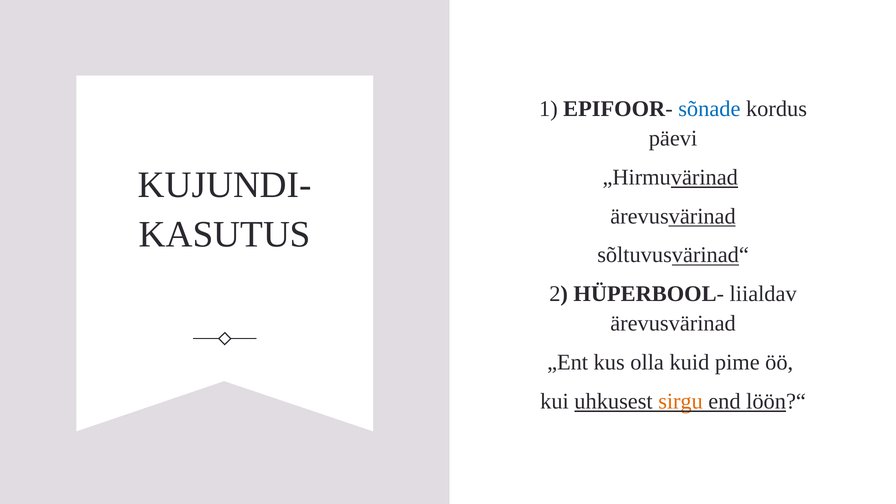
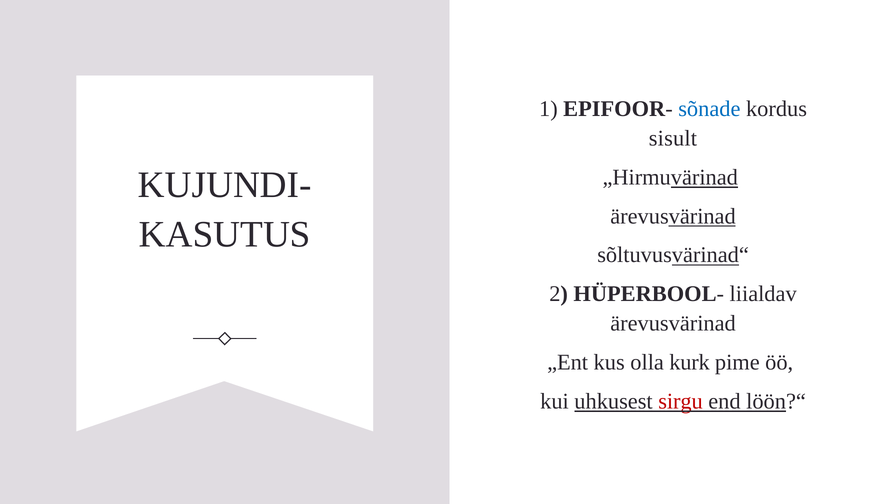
päevi: päevi -> sisult
kuid: kuid -> kurk
sirgu colour: orange -> red
